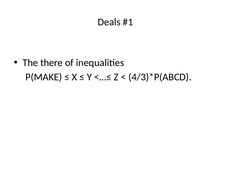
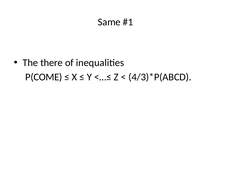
Deals: Deals -> Same
P(MAKE: P(MAKE -> P(COME
